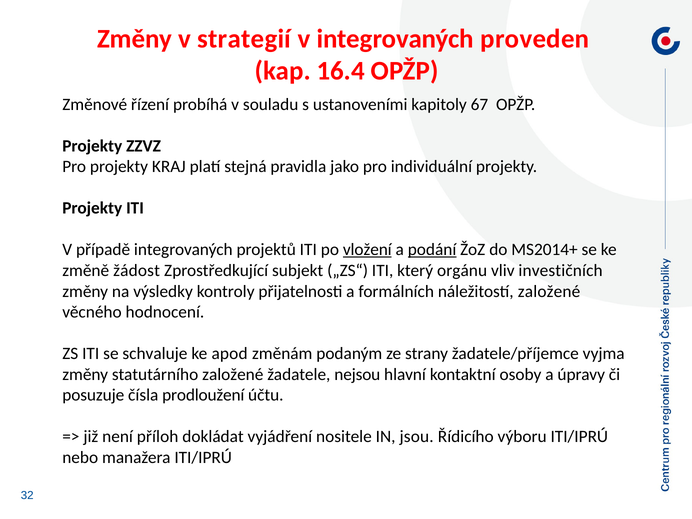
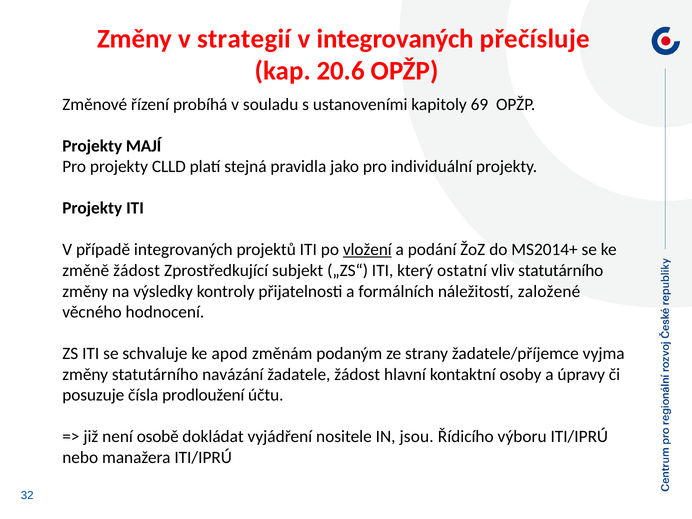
proveden: proveden -> přečísluje
16.4: 16.4 -> 20.6
67: 67 -> 69
ZZVZ: ZZVZ -> MAJÍ
KRAJ: KRAJ -> CLLD
podání underline: present -> none
orgánu: orgánu -> ostatní
vliv investičních: investičních -> statutárního
statutárního založené: založené -> navázání
žadatele nejsou: nejsou -> žádost
příloh: příloh -> osobě
